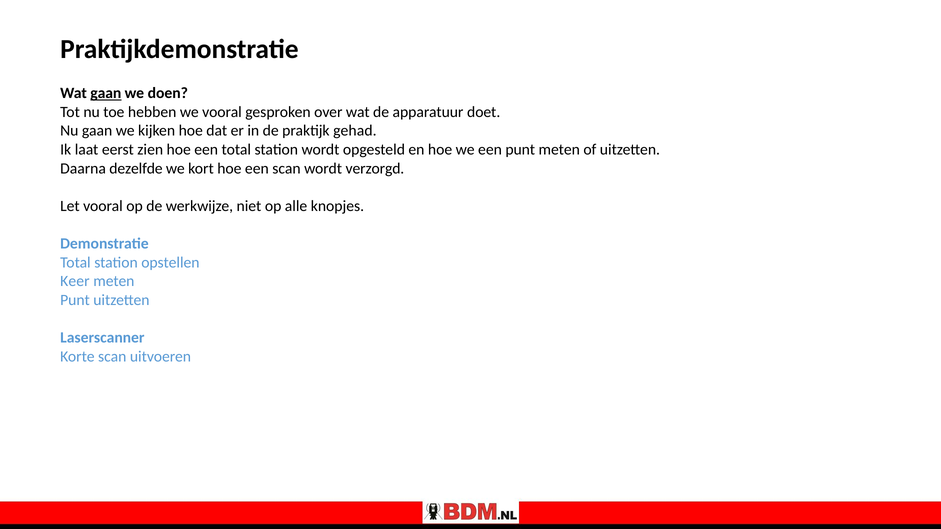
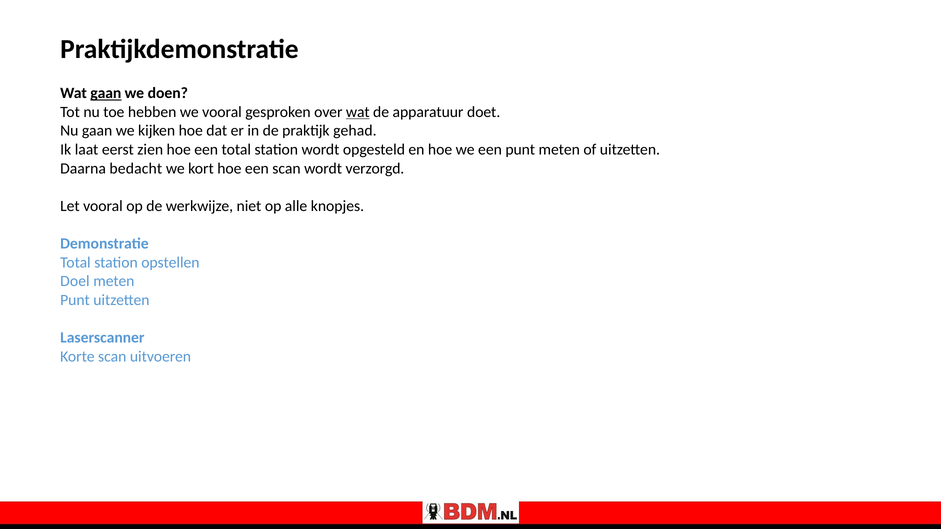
wat at (358, 112) underline: none -> present
dezelfde: dezelfde -> bedacht
Keer: Keer -> Doel
